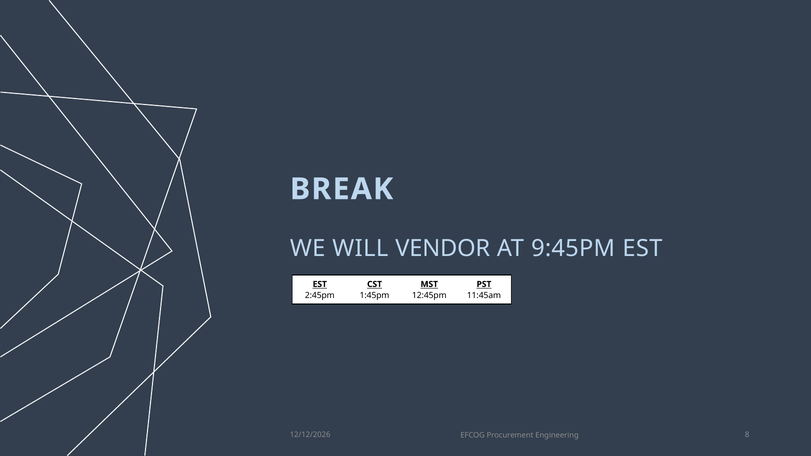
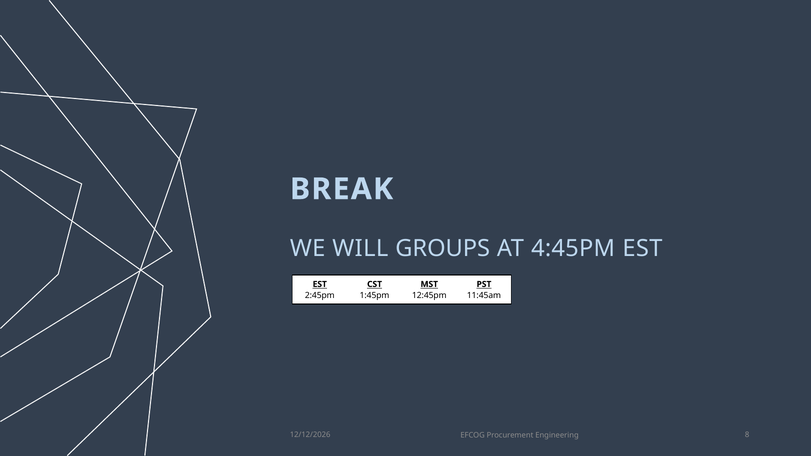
VENDOR: VENDOR -> GROUPS
9:45PM: 9:45PM -> 4:45PM
